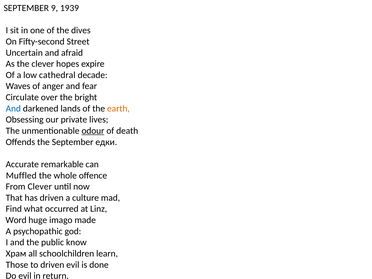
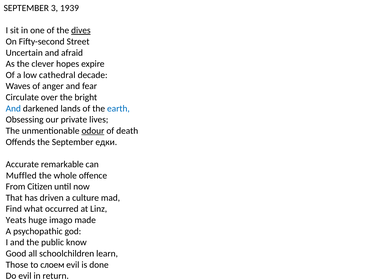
9: 9 -> 3
dives underline: none -> present
earth colour: orange -> blue
From Clever: Clever -> Citizen
Word: Word -> Yeats
Храм: Храм -> Good
to driven: driven -> слоем
